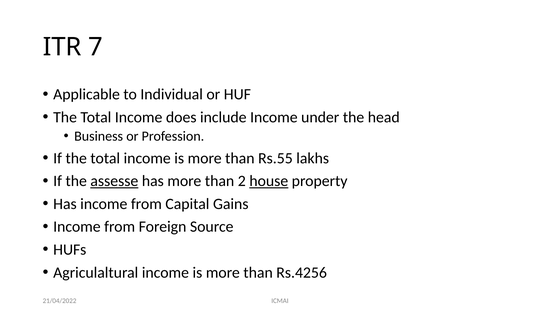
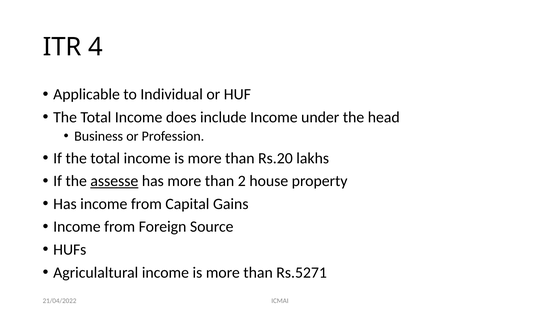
7: 7 -> 4
Rs.55: Rs.55 -> Rs.20
house underline: present -> none
Rs.4256: Rs.4256 -> Rs.5271
